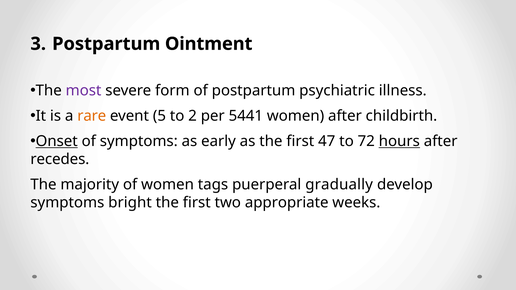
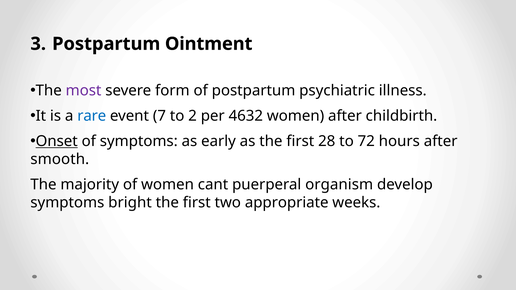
rare colour: orange -> blue
5: 5 -> 7
5441: 5441 -> 4632
47: 47 -> 28
hours underline: present -> none
recedes: recedes -> smooth
tags: tags -> cant
gradually: gradually -> organism
